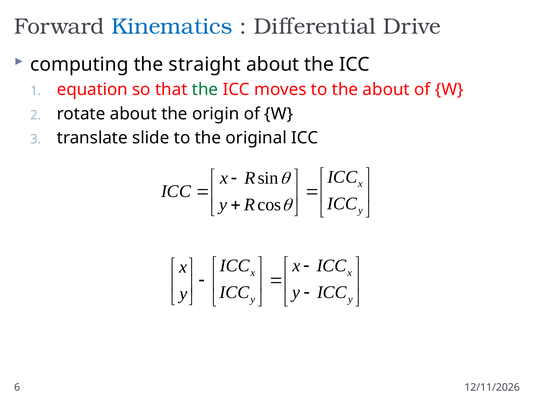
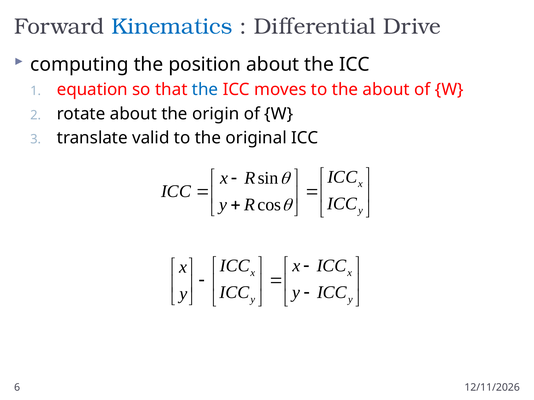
straight: straight -> position
the at (205, 90) colour: green -> blue
slide: slide -> valid
